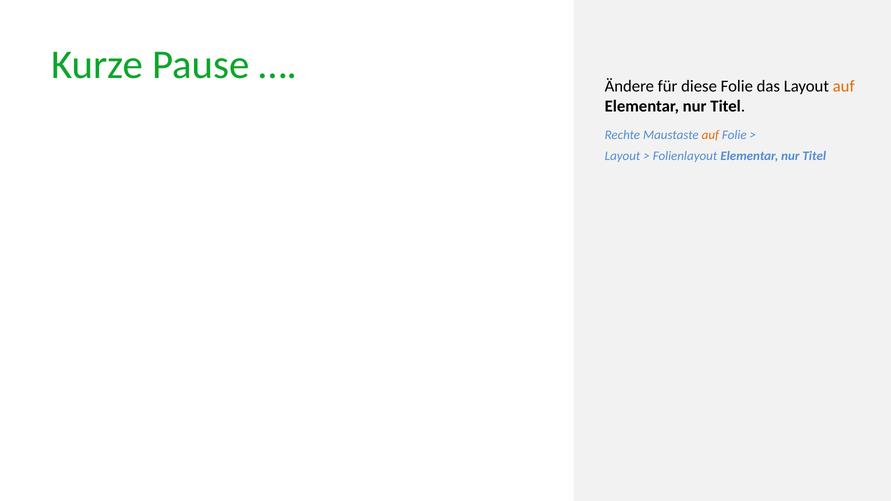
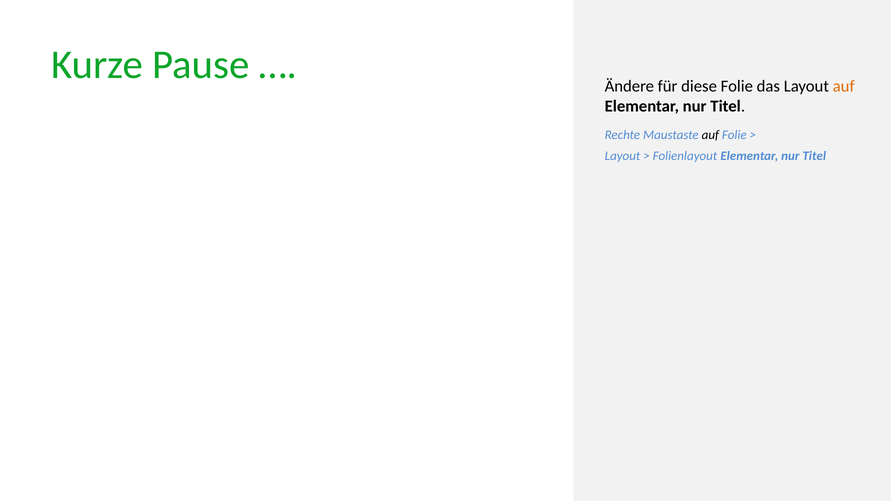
auf at (710, 135) colour: orange -> black
